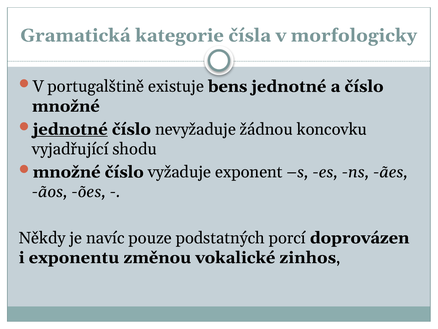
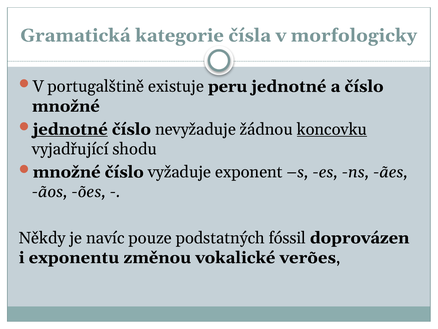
bens: bens -> peru
koncovku underline: none -> present
porcí: porcí -> fóssil
zinhos: zinhos -> verões
